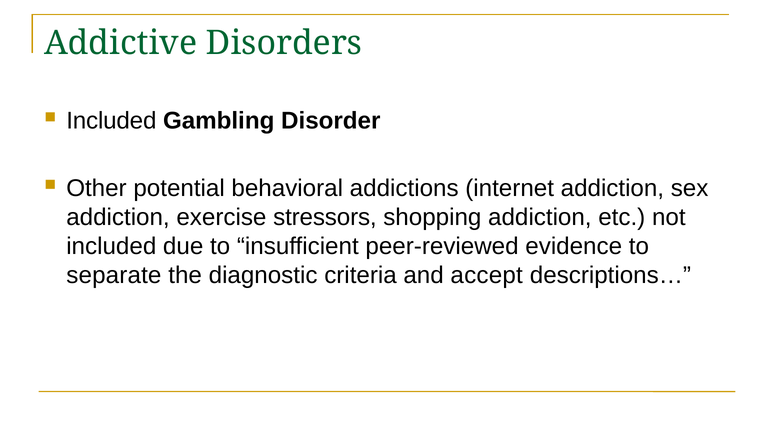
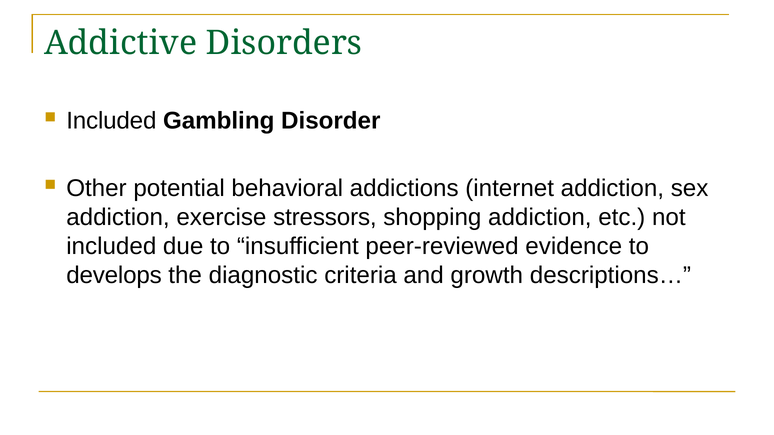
separate: separate -> develops
accept: accept -> growth
